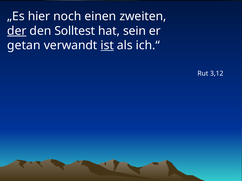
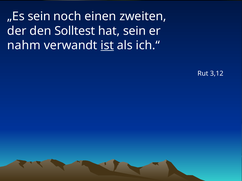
„Es hier: hier -> sein
der underline: present -> none
getan: getan -> nahm
